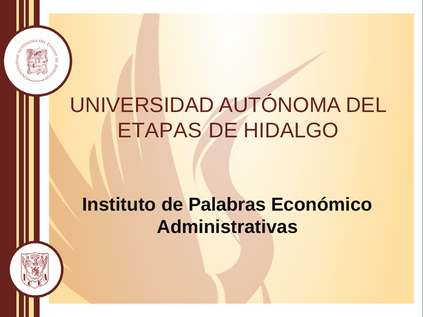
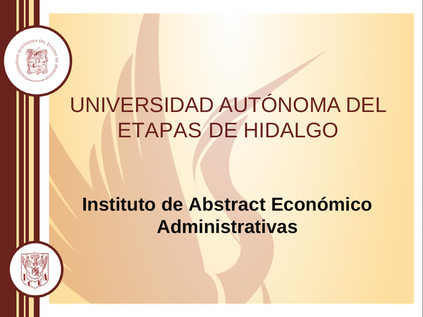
Palabras: Palabras -> Abstract
